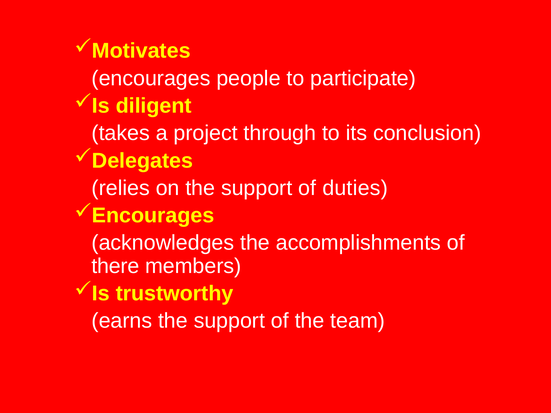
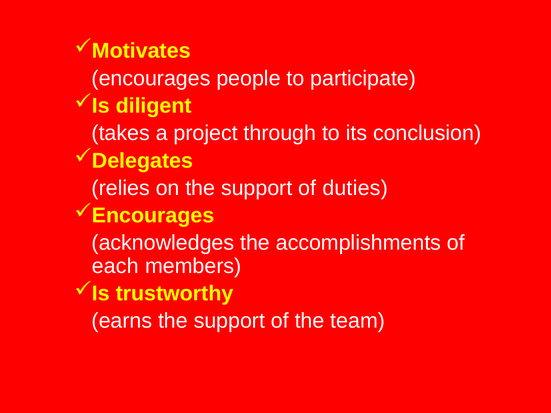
there: there -> each
